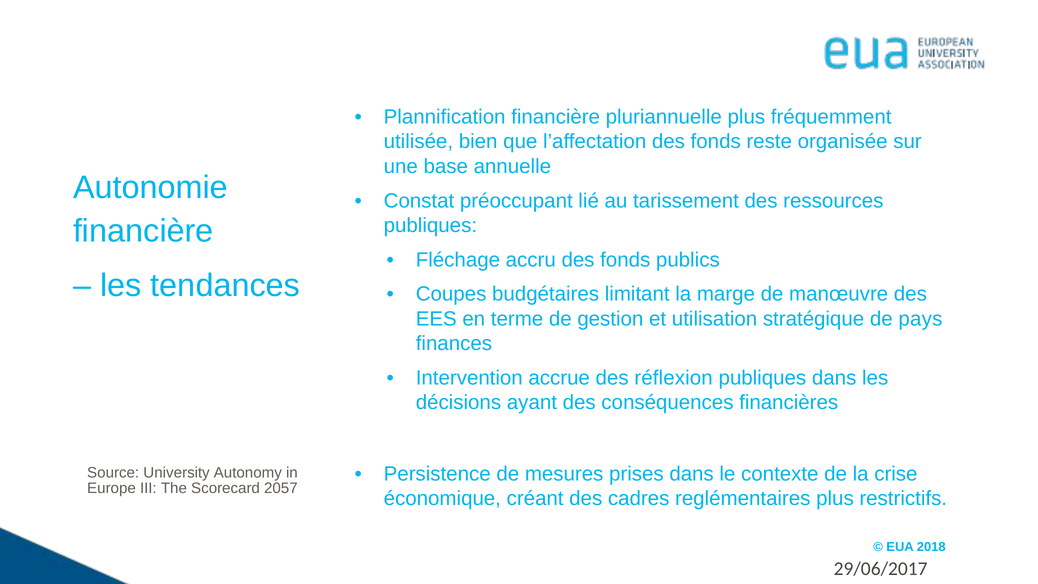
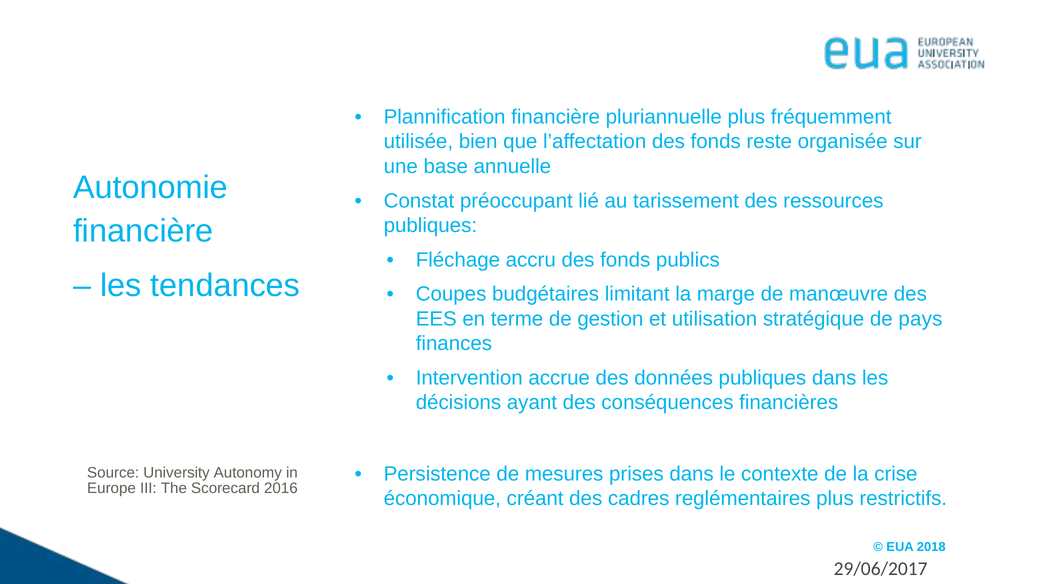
réflexion: réflexion -> données
2057: 2057 -> 2016
